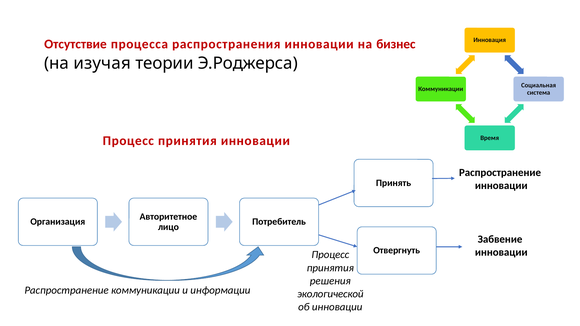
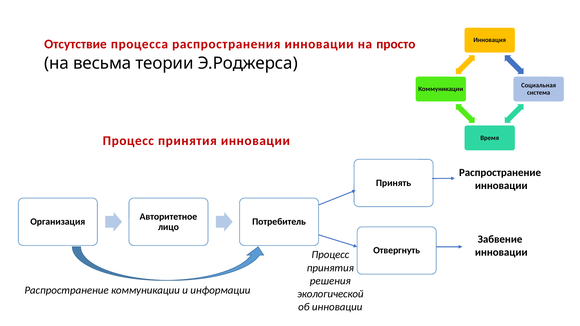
бизнес: бизнес -> просто
изучая: изучая -> весьма
